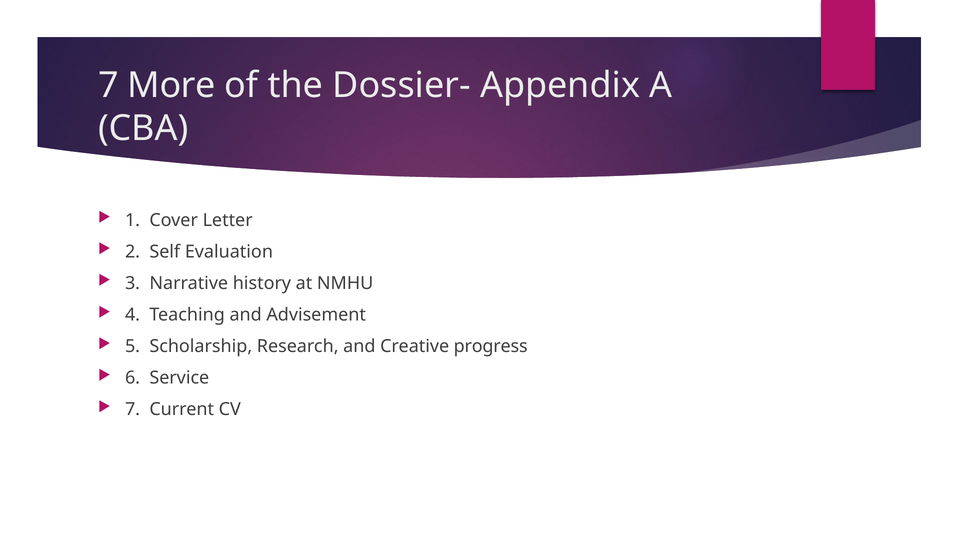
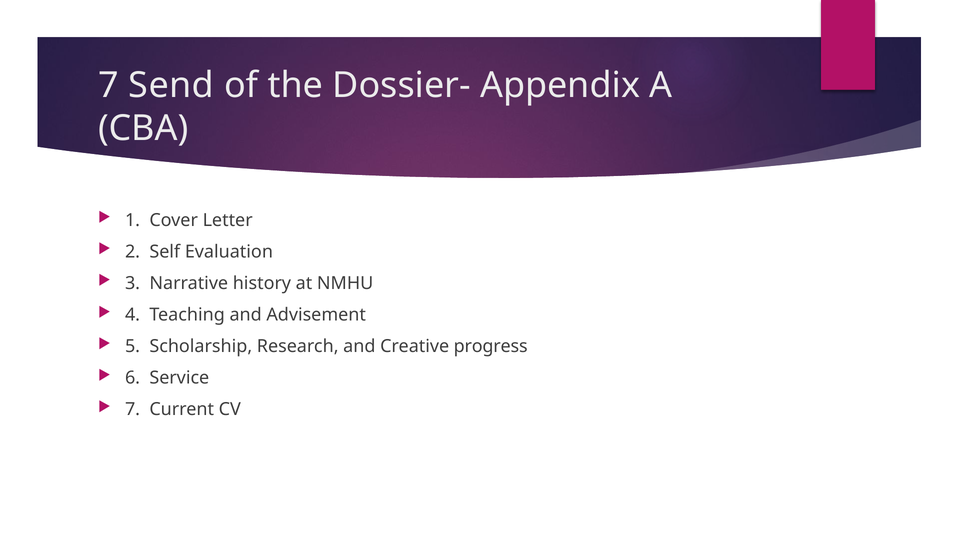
More: More -> Send
